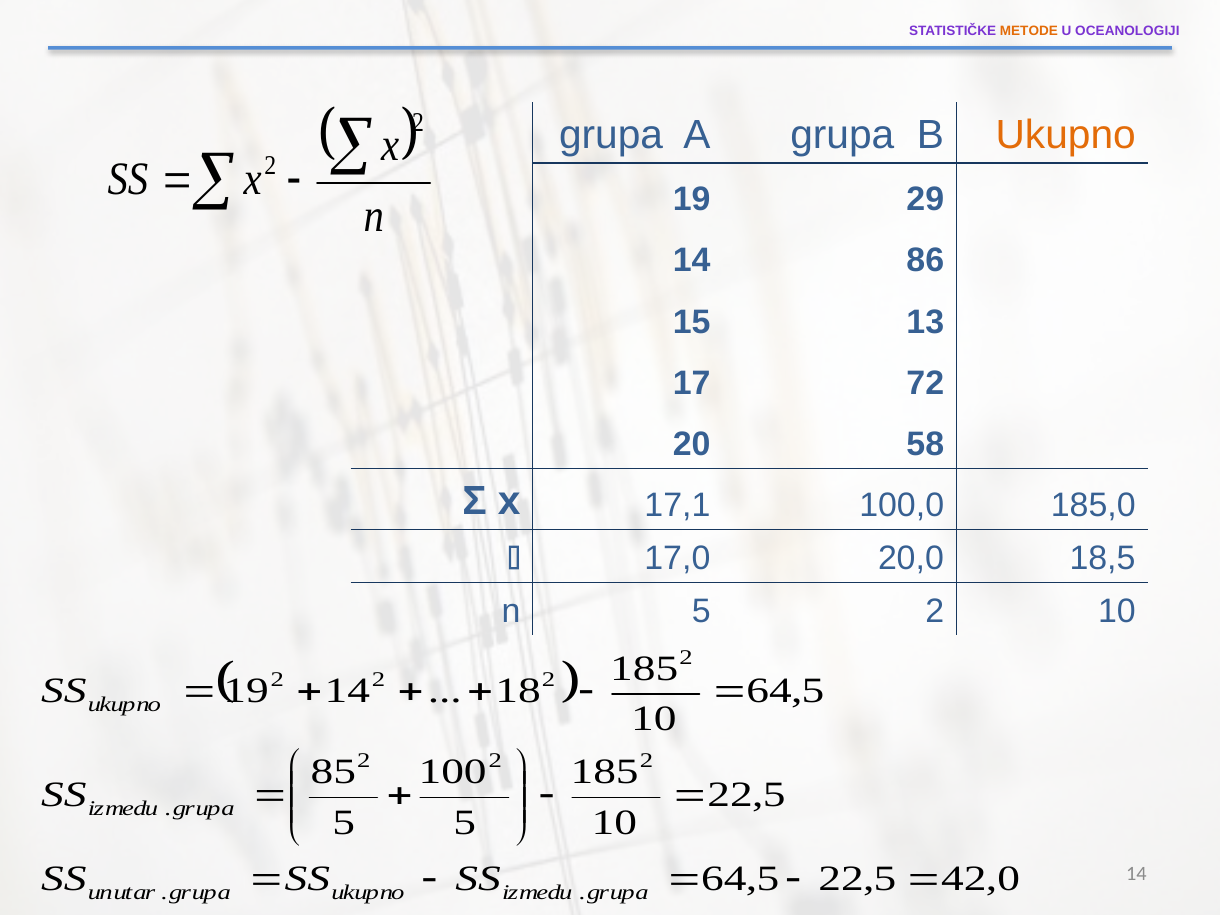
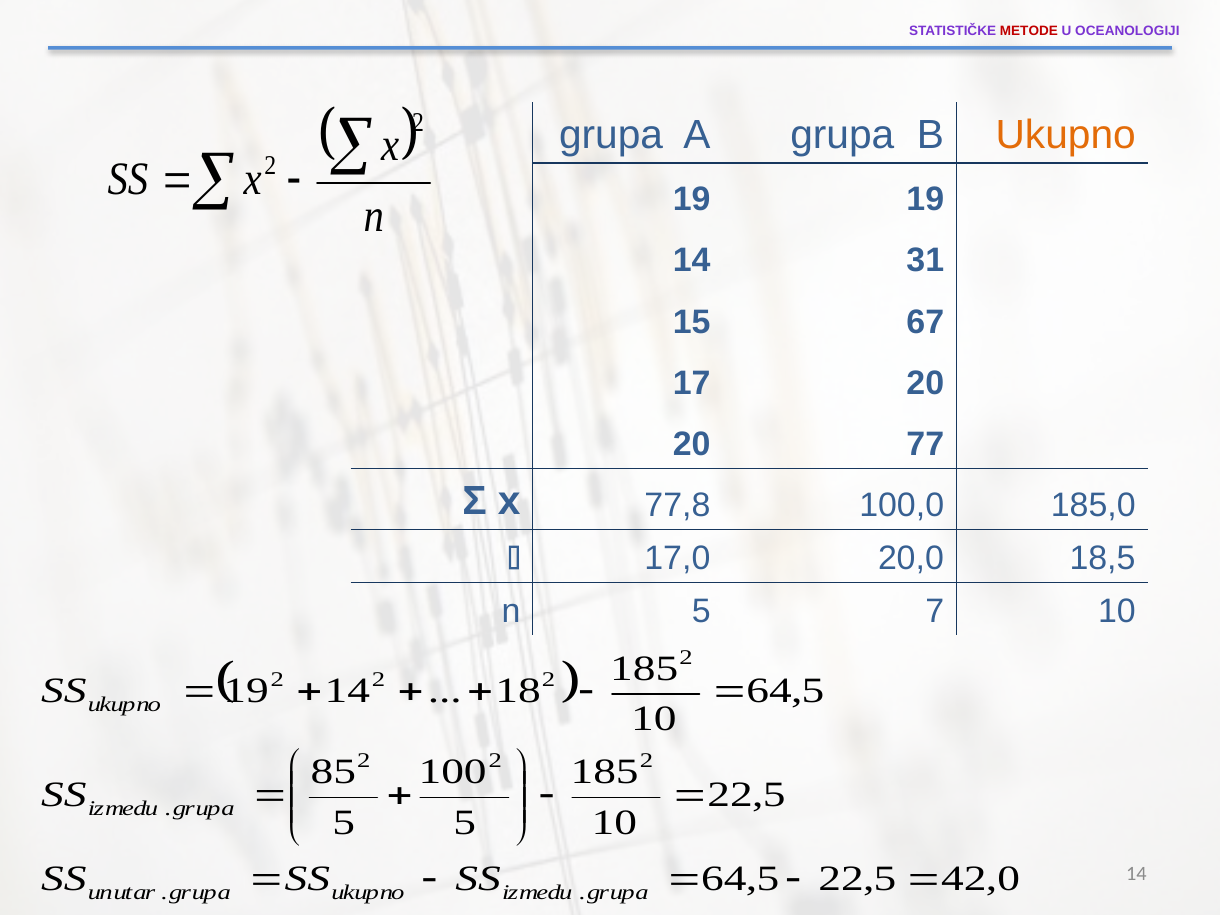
METODE colour: orange -> red
19 29: 29 -> 19
86: 86 -> 31
13: 13 -> 67
17 72: 72 -> 20
58: 58 -> 77
17,1: 17,1 -> 77,8
5 2: 2 -> 7
